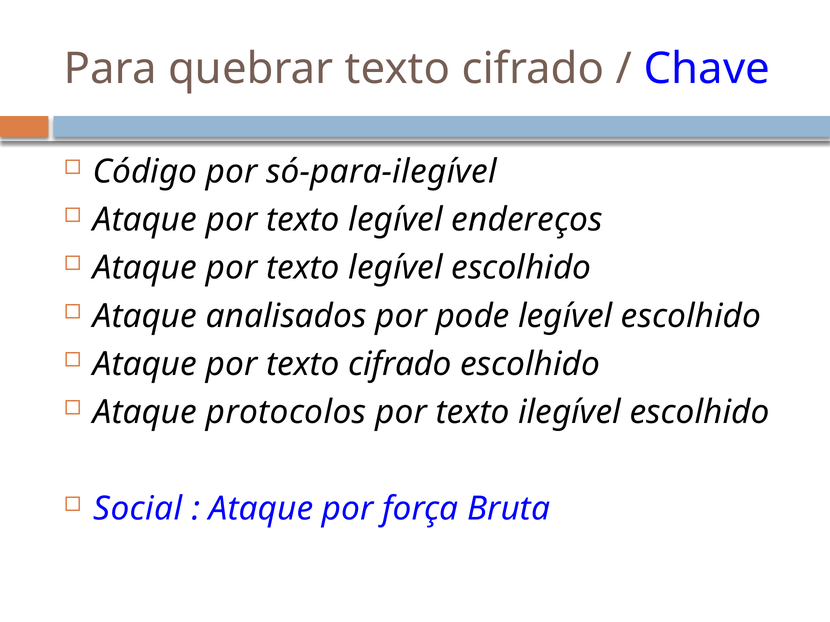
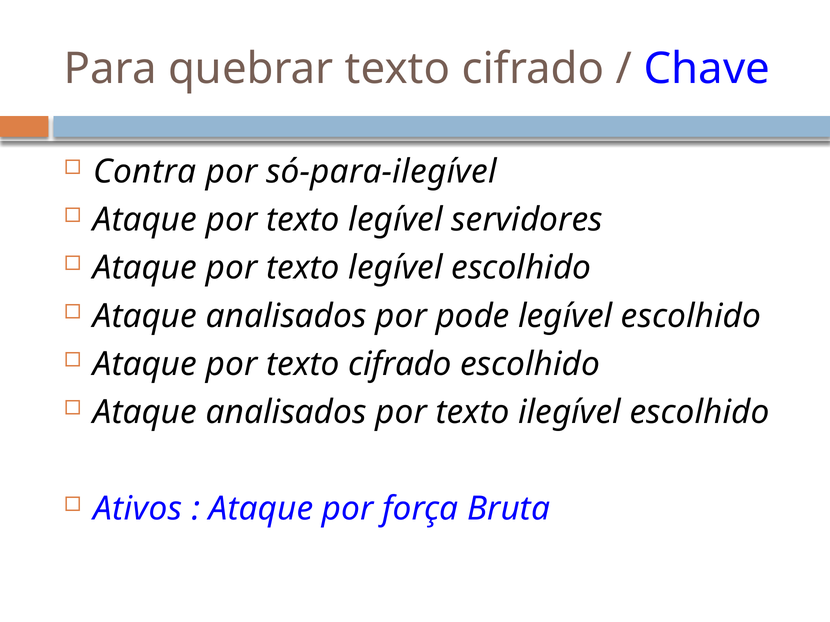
Código: Código -> Contra
endereços: endereços -> servidores
protocolos at (286, 413): protocolos -> analisados
Social: Social -> Ativos
